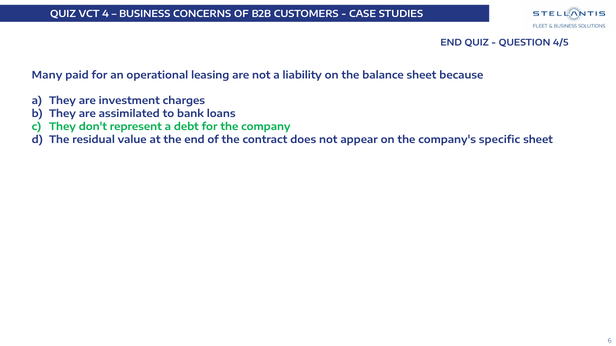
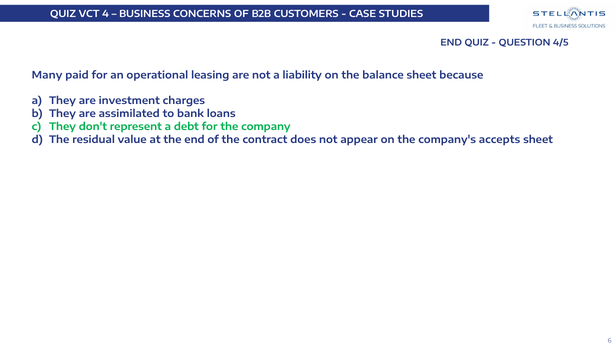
specific: specific -> accepts
